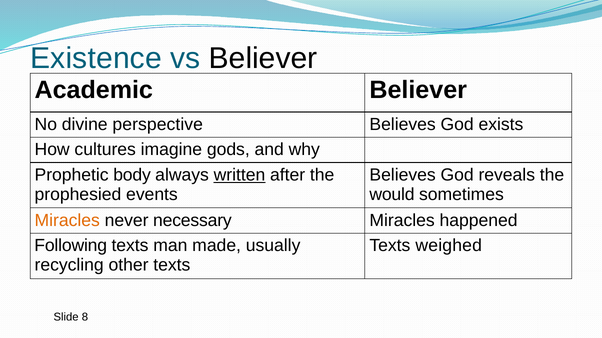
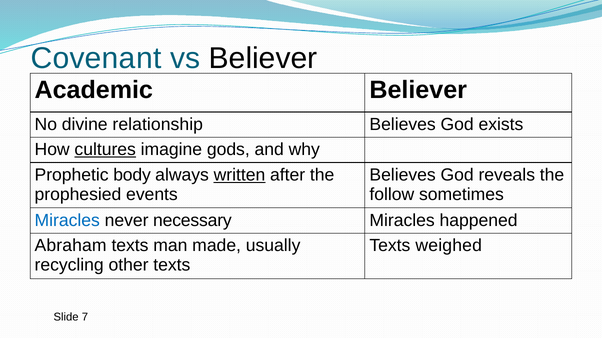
Existence: Existence -> Covenant
perspective: perspective -> relationship
cultures underline: none -> present
would: would -> follow
Miracles at (67, 221) colour: orange -> blue
Following: Following -> Abraham
8: 8 -> 7
